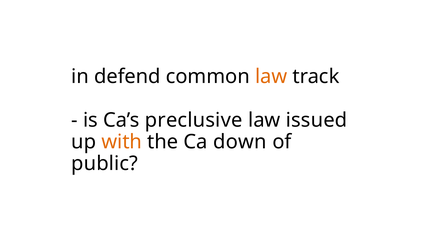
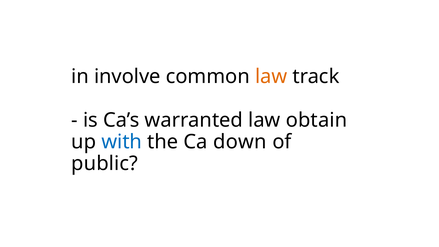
defend: defend -> involve
preclusive: preclusive -> warranted
issued: issued -> obtain
with colour: orange -> blue
